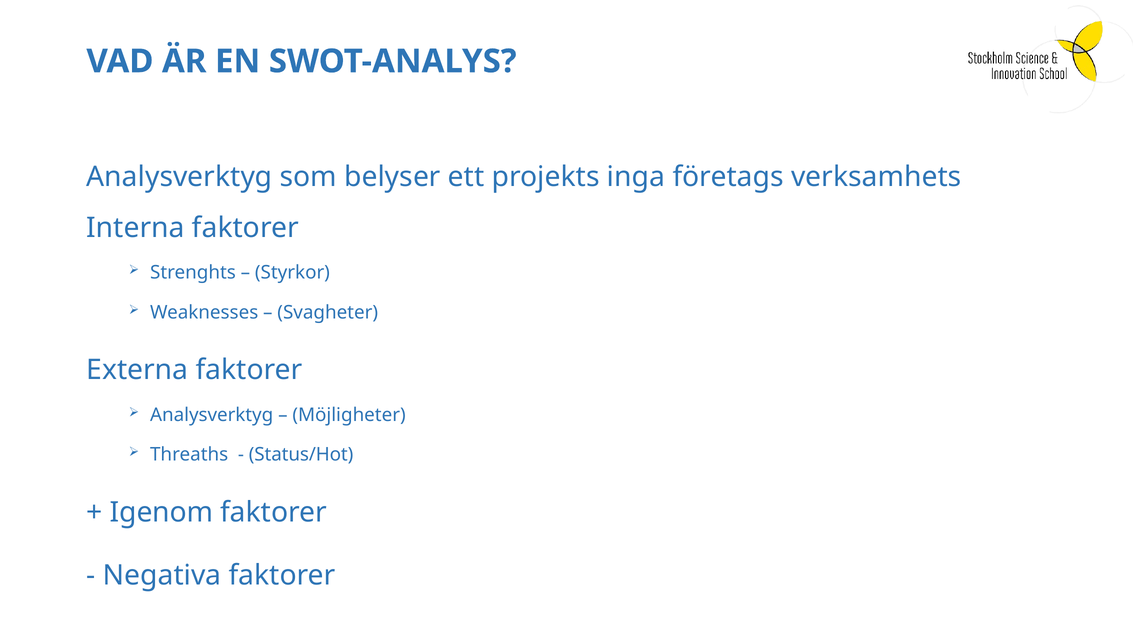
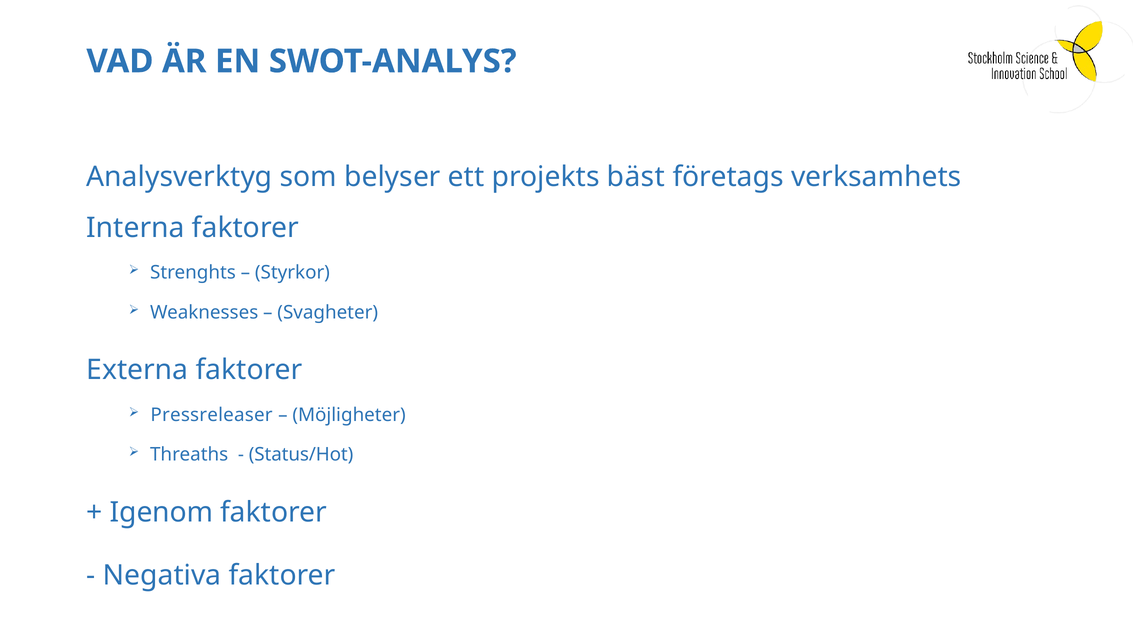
inga: inga -> bäst
Analysverktyg at (212, 415): Analysverktyg -> Pressreleaser
